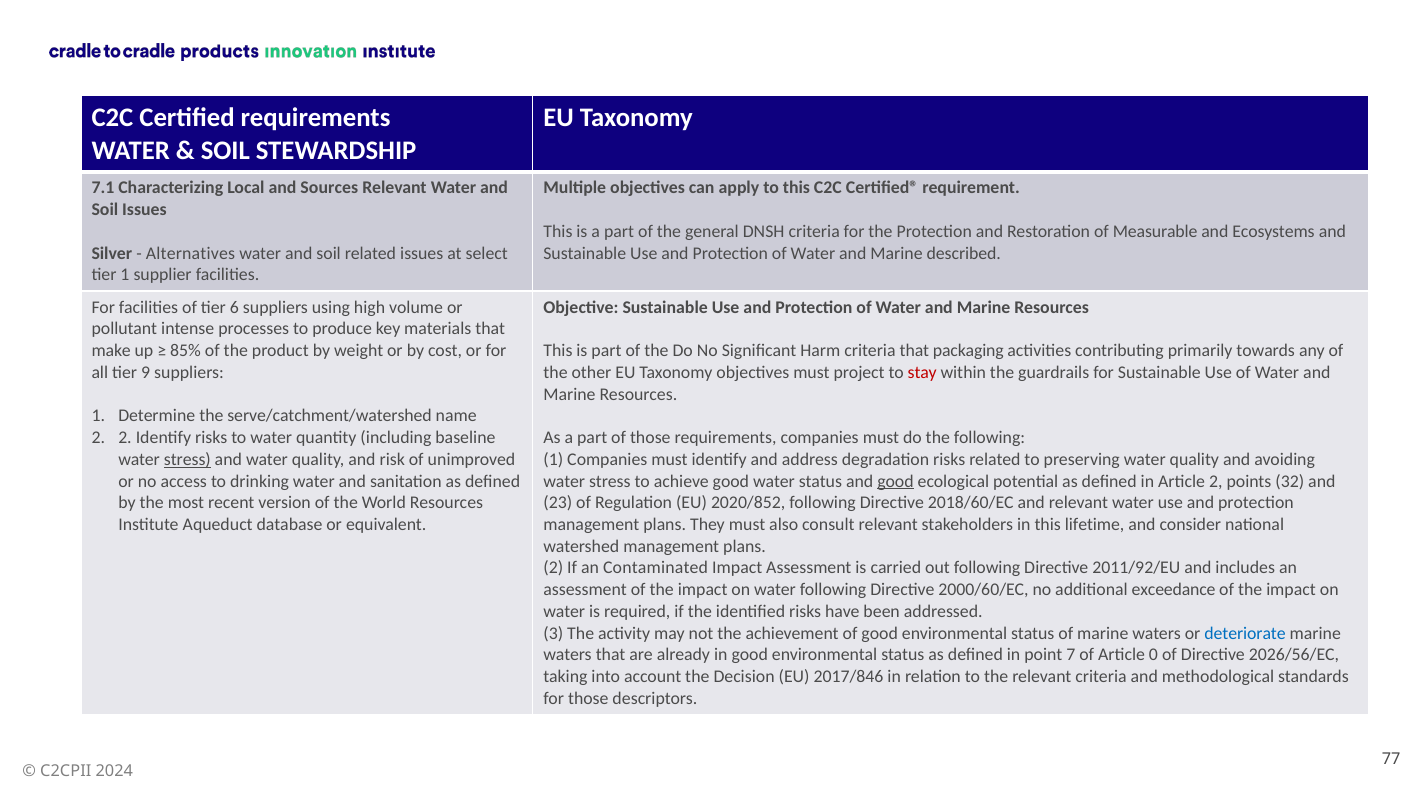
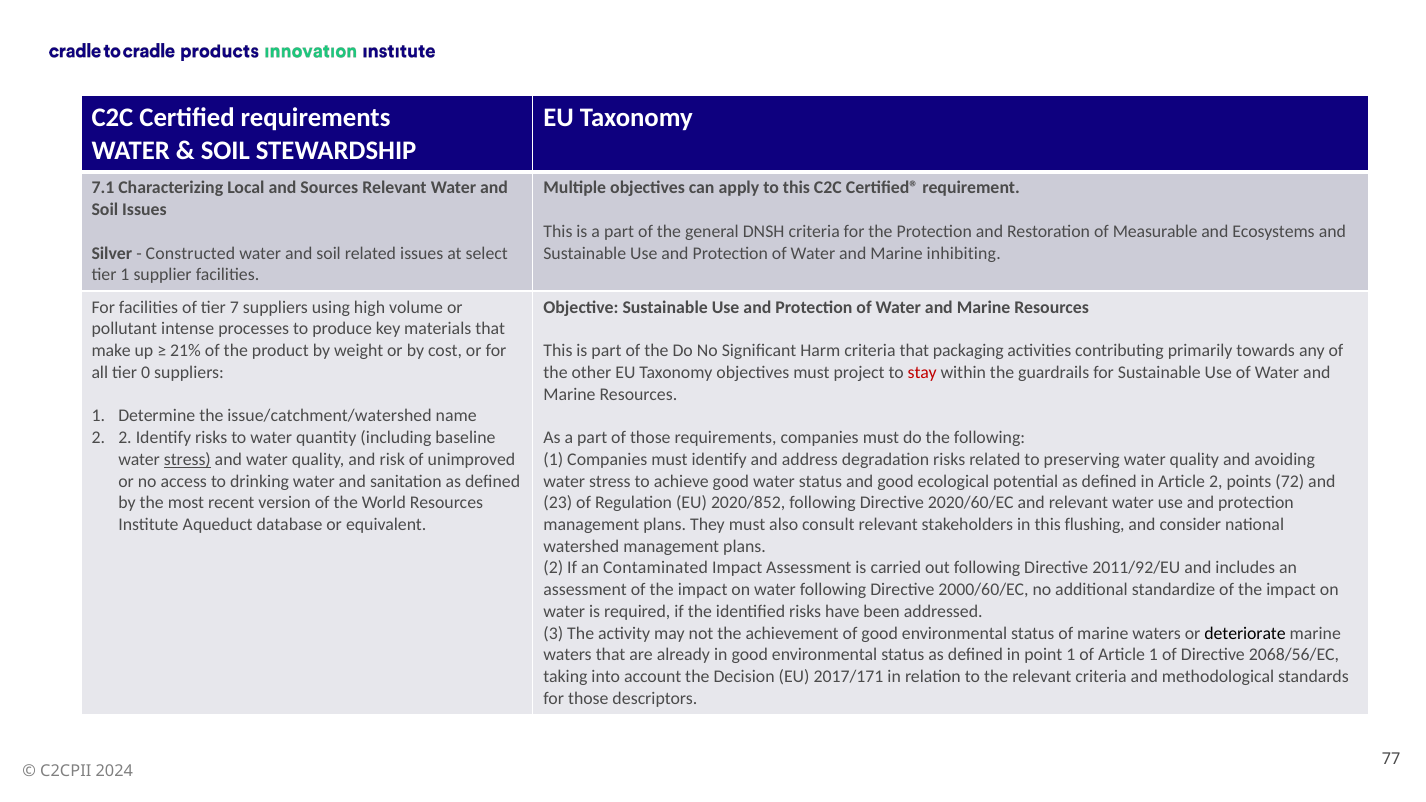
Alternatives: Alternatives -> Constructed
described: described -> inhibiting
6: 6 -> 7
85%: 85% -> 21%
9: 9 -> 0
serve/catchment/watershed: serve/catchment/watershed -> issue/catchment/watershed
good at (895, 481) underline: present -> none
32: 32 -> 72
2018/60/EC: 2018/60/EC -> 2020/60/EC
lifetime: lifetime -> flushing
exceedance: exceedance -> standardize
deteriorate colour: blue -> black
point 7: 7 -> 1
Article 0: 0 -> 1
2026/56/EC: 2026/56/EC -> 2068/56/EC
2017/846: 2017/846 -> 2017/171
